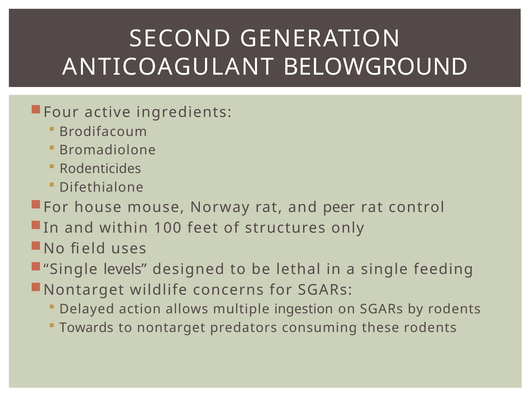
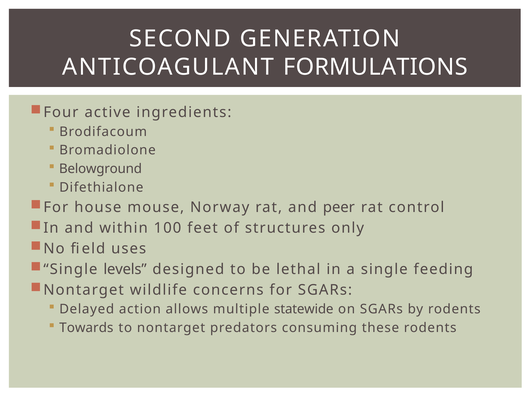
BELOWGROUND: BELOWGROUND -> FORMULATIONS
Rodenticides: Rodenticides -> Belowground
ingestion: ingestion -> statewide
